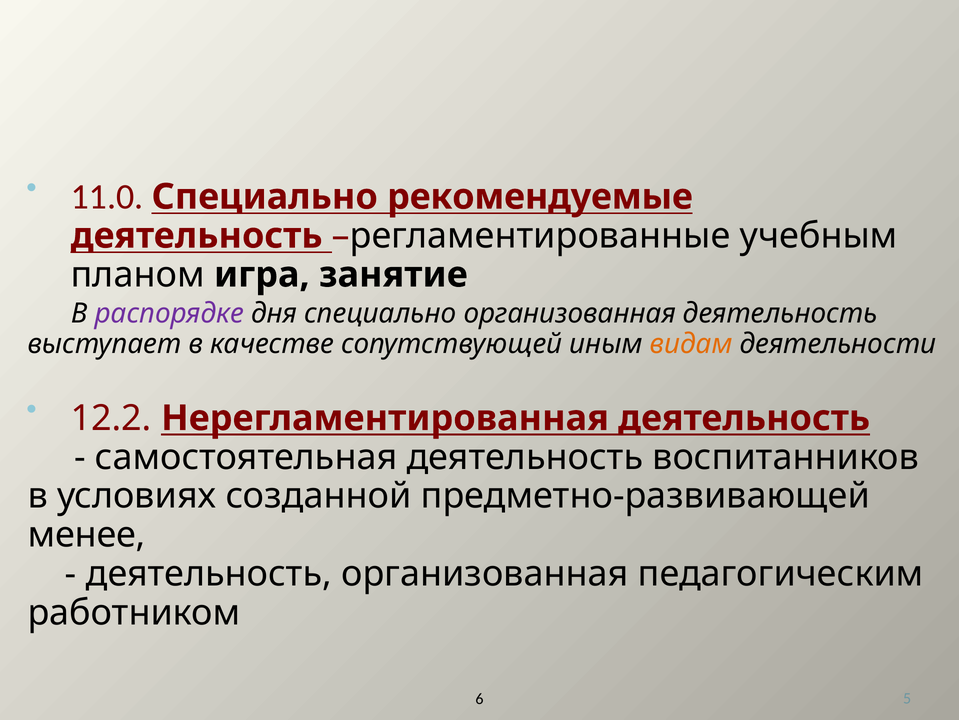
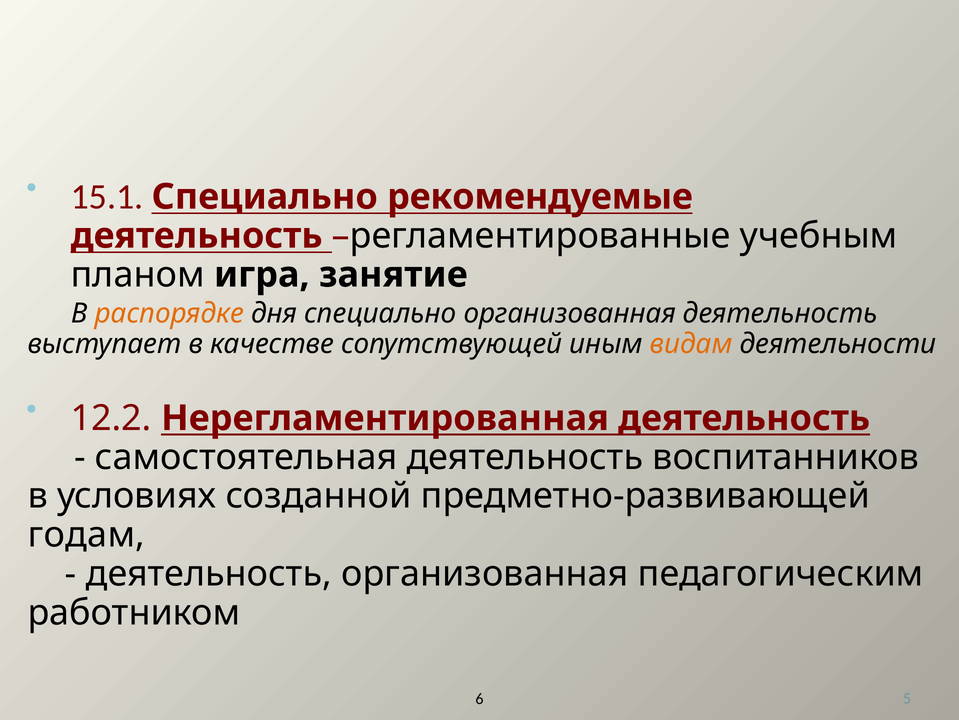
11.0: 11.0 -> 15.1
распорядке colour: purple -> orange
менее: менее -> годам
